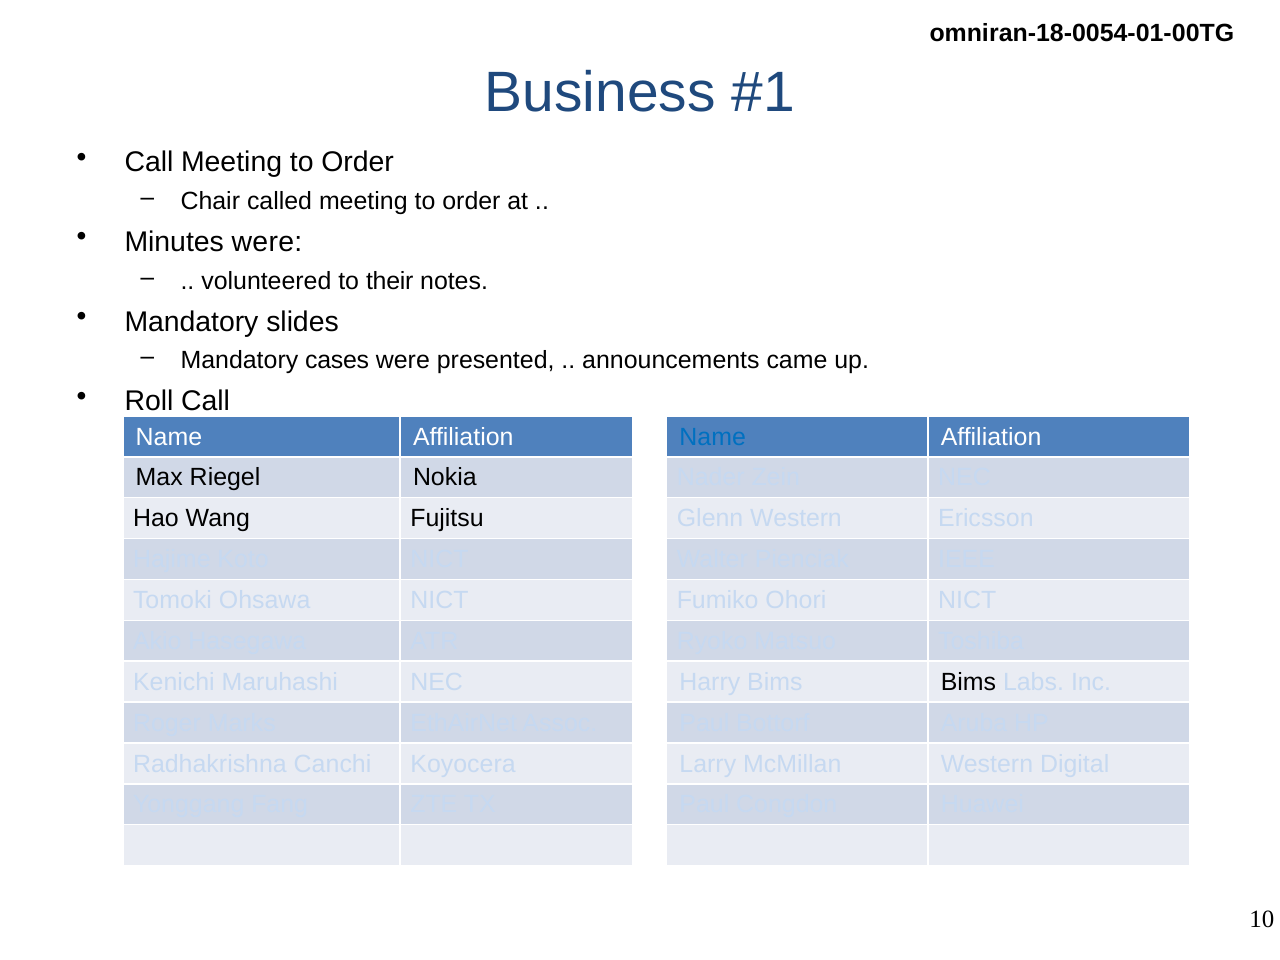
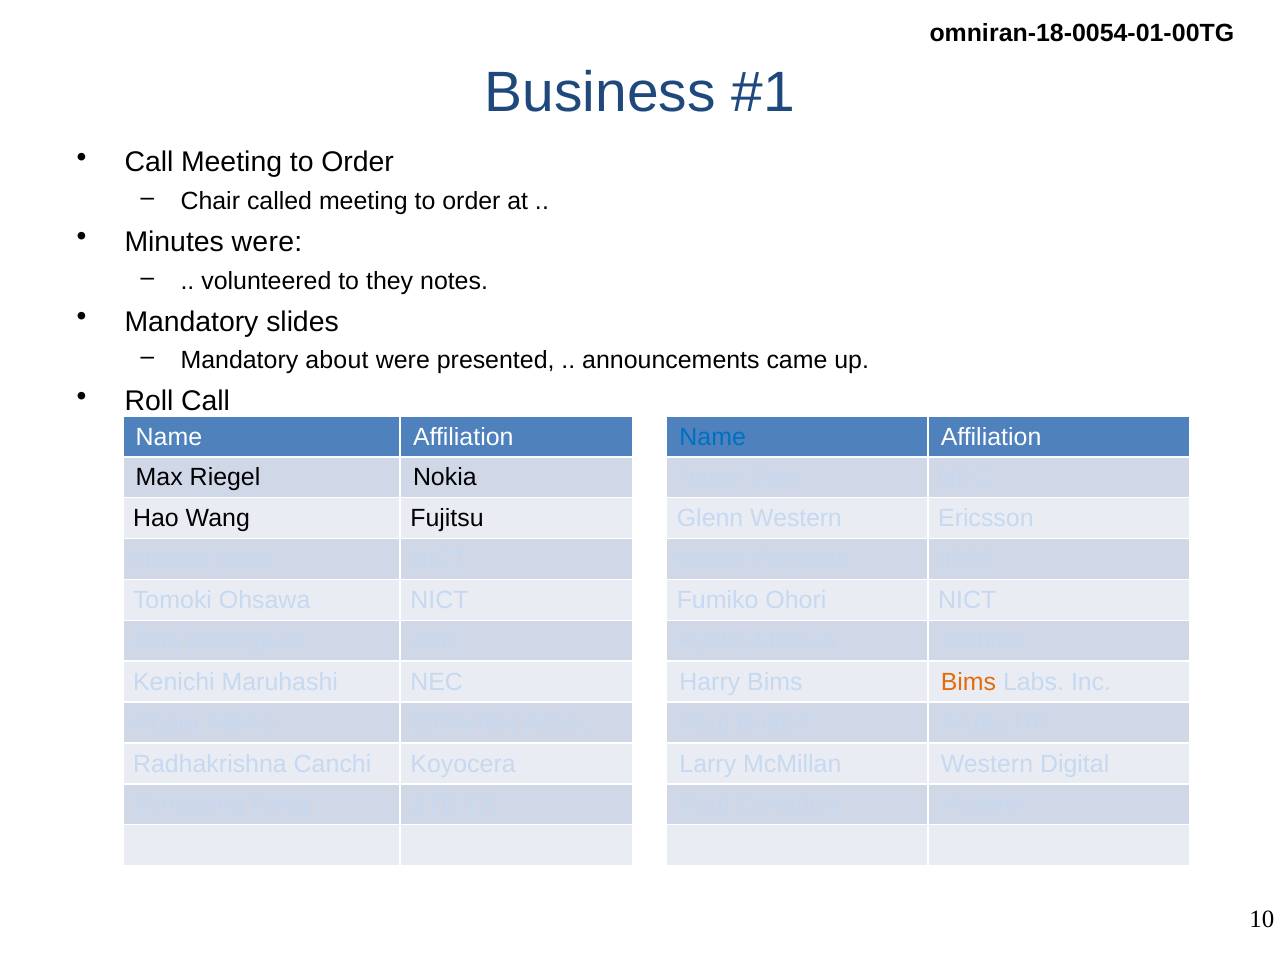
their: their -> they
cases: cases -> about
Bims at (968, 682) colour: black -> orange
